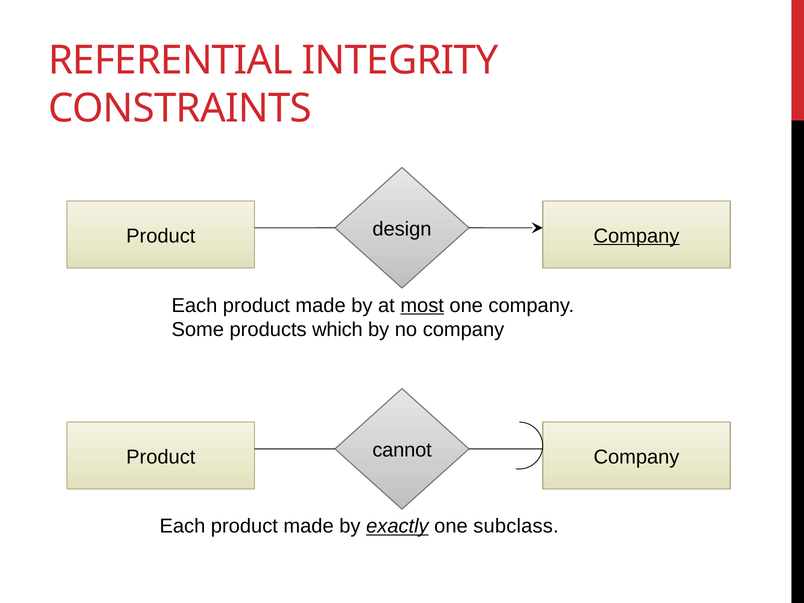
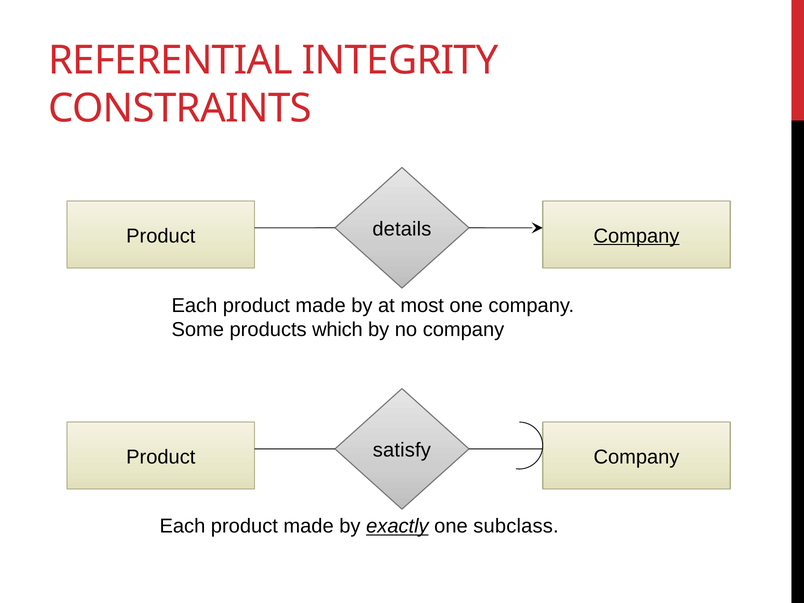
design: design -> details
most underline: present -> none
cannot: cannot -> satisfy
